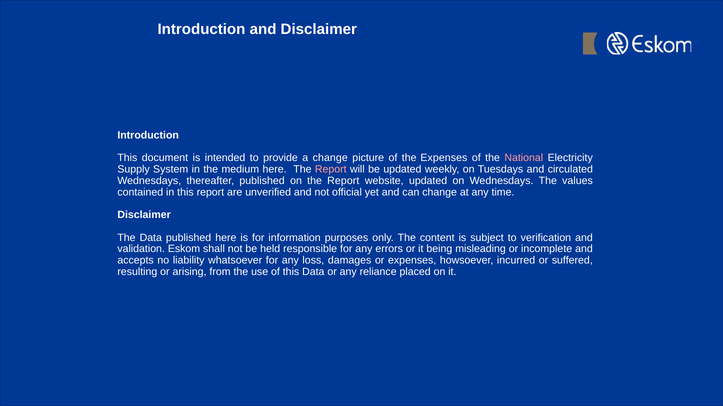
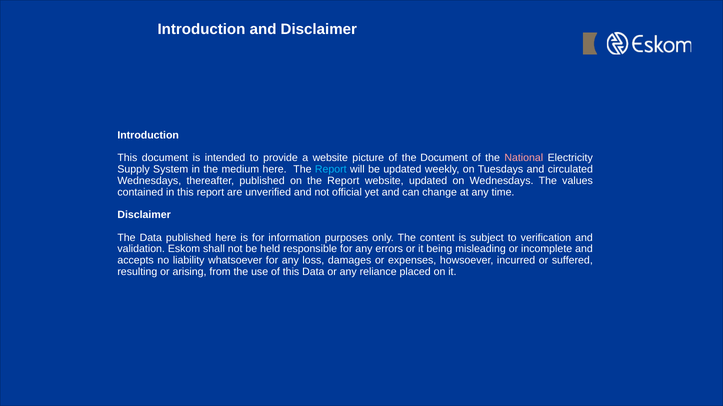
a change: change -> website
the Expenses: Expenses -> Document
Report at (331, 170) colour: pink -> light blue
